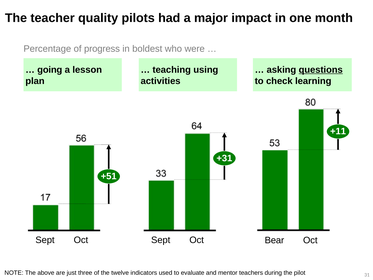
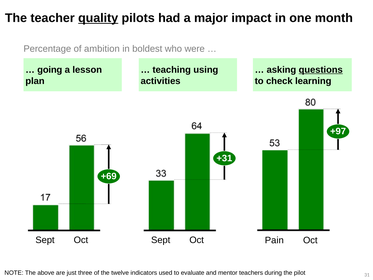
quality underline: none -> present
progress: progress -> ambition
+11: +11 -> +97
+51: +51 -> +69
Bear: Bear -> Pain
